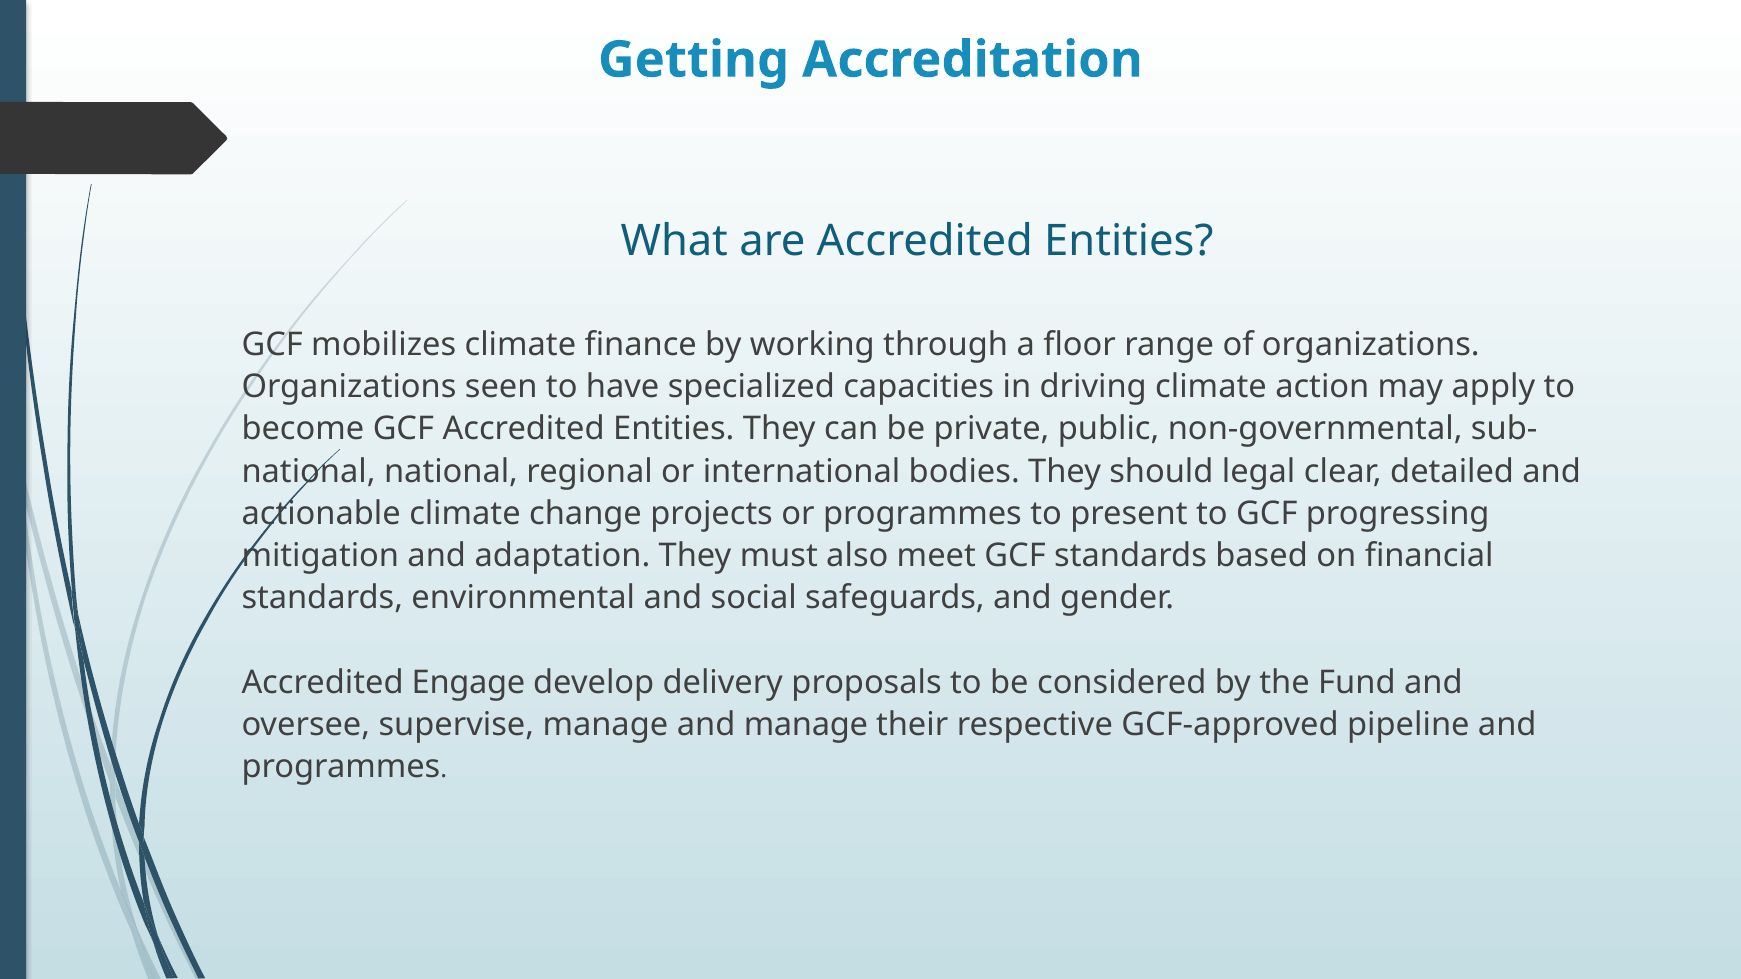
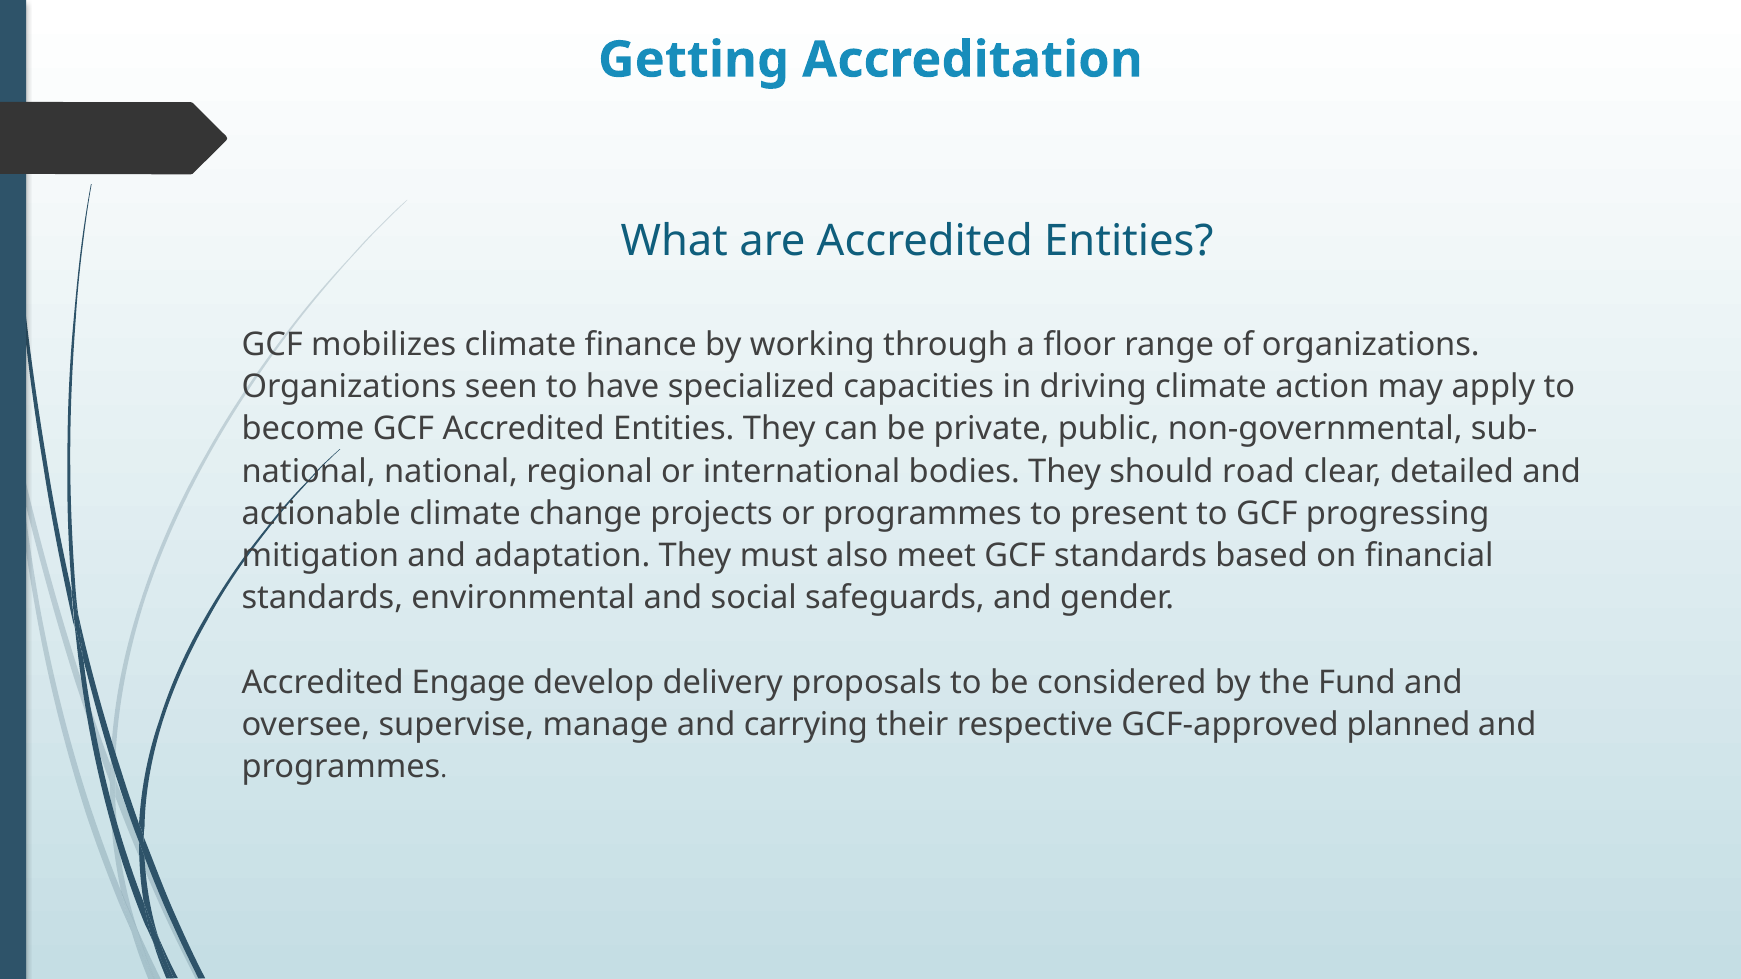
legal: legal -> road
and manage: manage -> carrying
pipeline: pipeline -> planned
